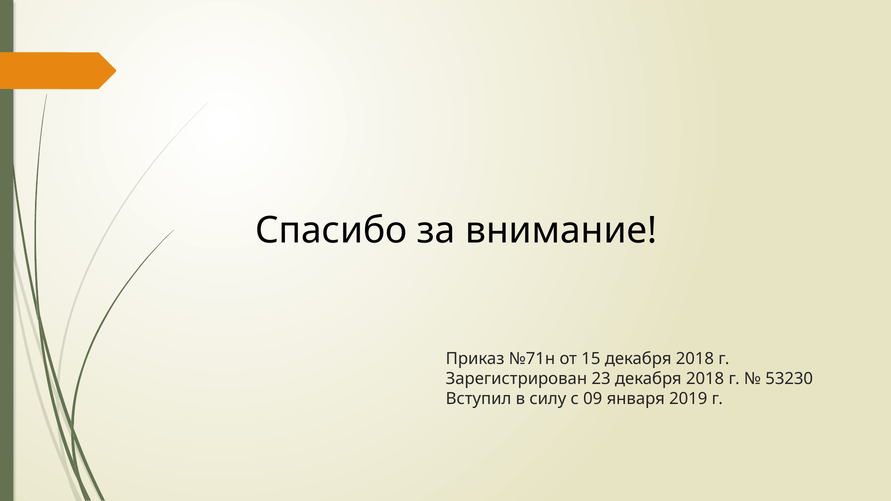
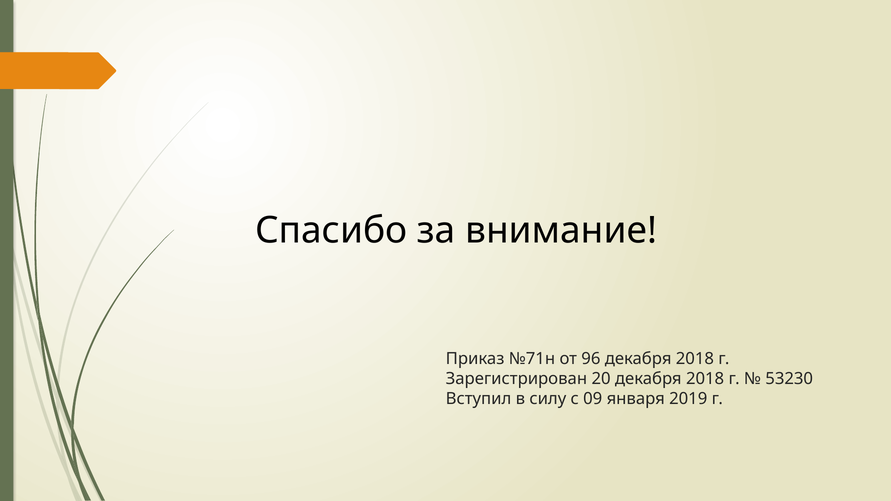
15: 15 -> 96
23: 23 -> 20
